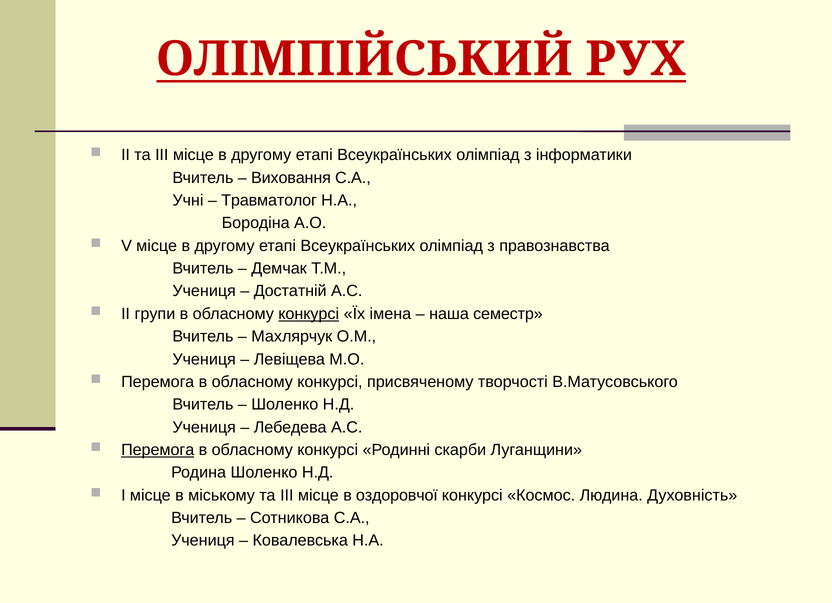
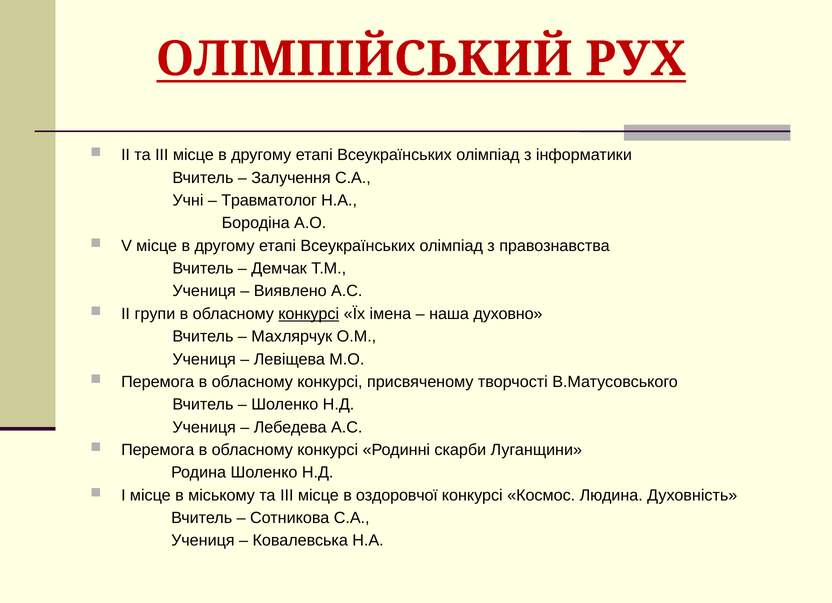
Виховання: Виховання -> Залучення
Достатній: Достатній -> Виявлено
семестр: семестр -> духовно
Перемога at (158, 450) underline: present -> none
